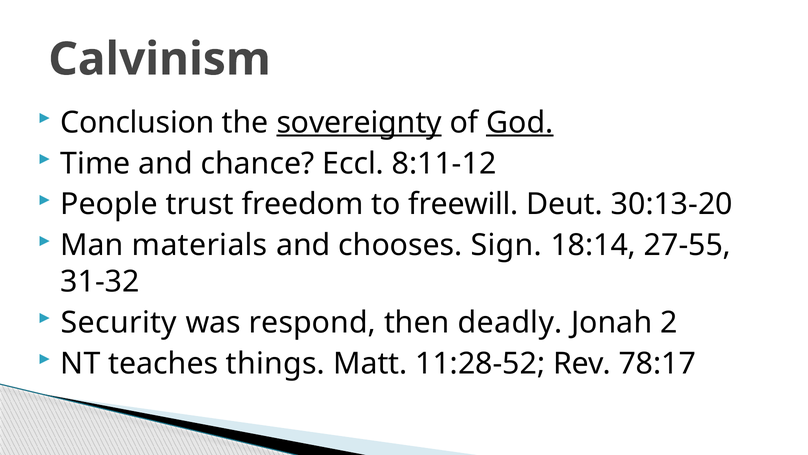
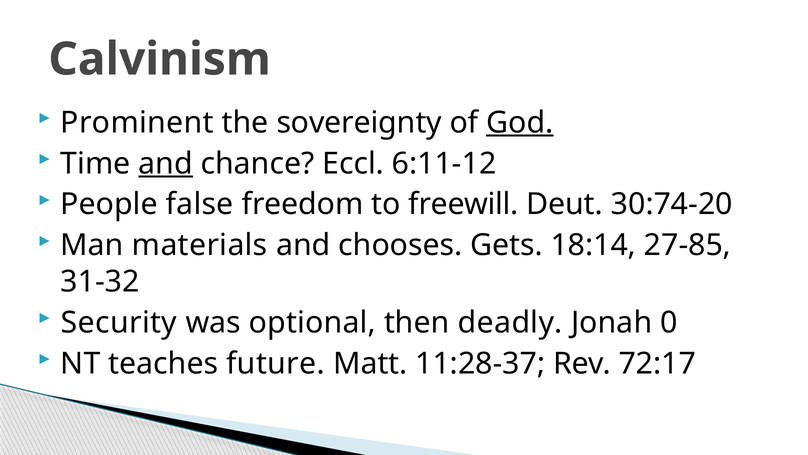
Conclusion: Conclusion -> Prominent
sovereignty underline: present -> none
and at (166, 163) underline: none -> present
8:11-12: 8:11-12 -> 6:11-12
trust: trust -> false
30:13-20: 30:13-20 -> 30:74-20
Sign: Sign -> Gets
27-55: 27-55 -> 27-85
respond: respond -> optional
2: 2 -> 0
things: things -> future
11:28-52: 11:28-52 -> 11:28-37
78:17: 78:17 -> 72:17
